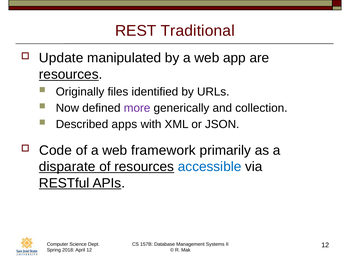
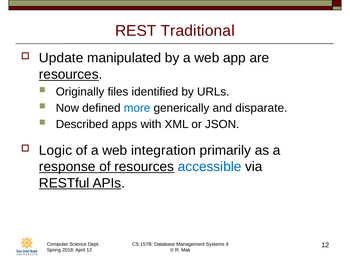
more colour: purple -> blue
collection: collection -> disparate
Code: Code -> Logic
framework: framework -> integration
disparate: disparate -> response
